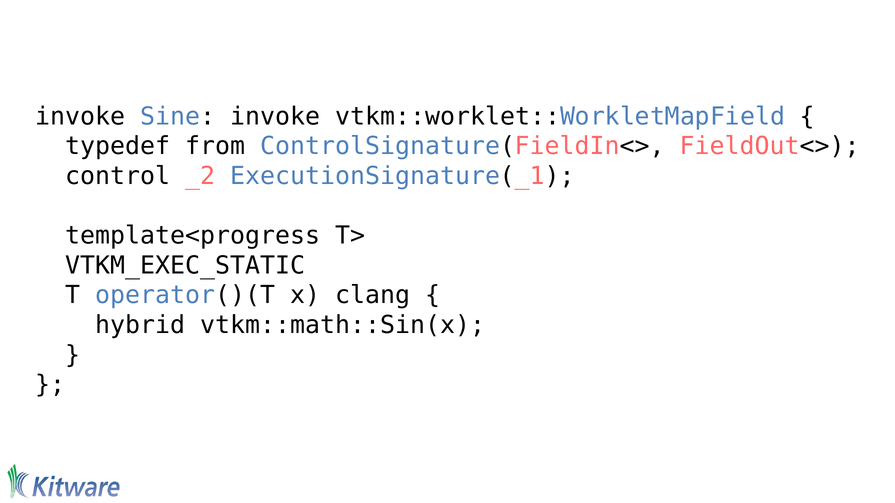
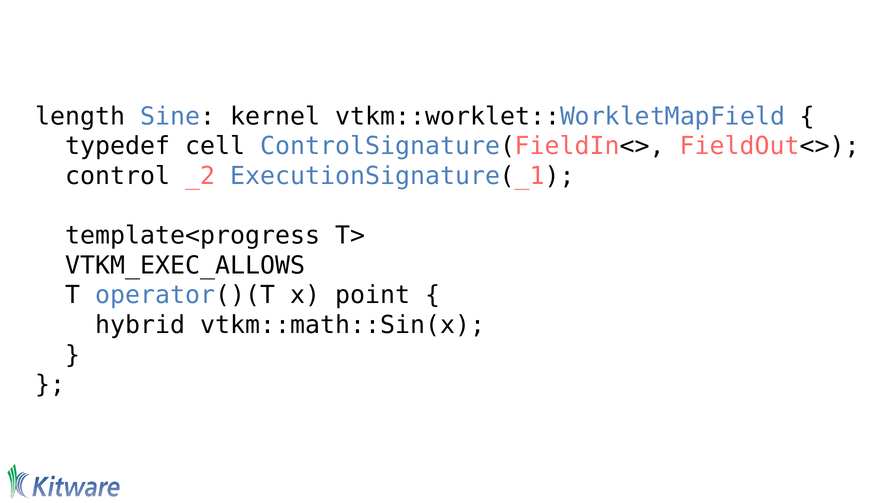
invoke at (80, 116): invoke -> length
Sine invoke: invoke -> kernel
from: from -> cell
VTKM_EXEC_STATIC: VTKM_EXEC_STATIC -> VTKM_EXEC_ALLOWS
clang: clang -> point
